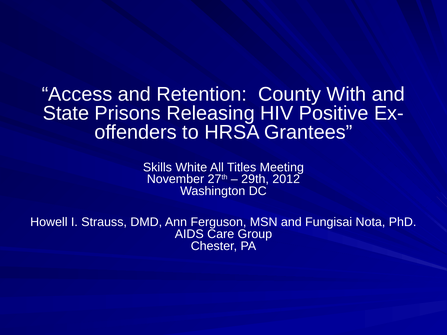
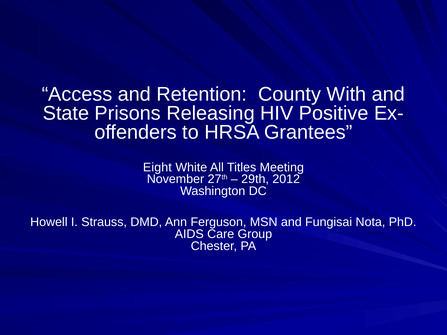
Skills: Skills -> Eight
